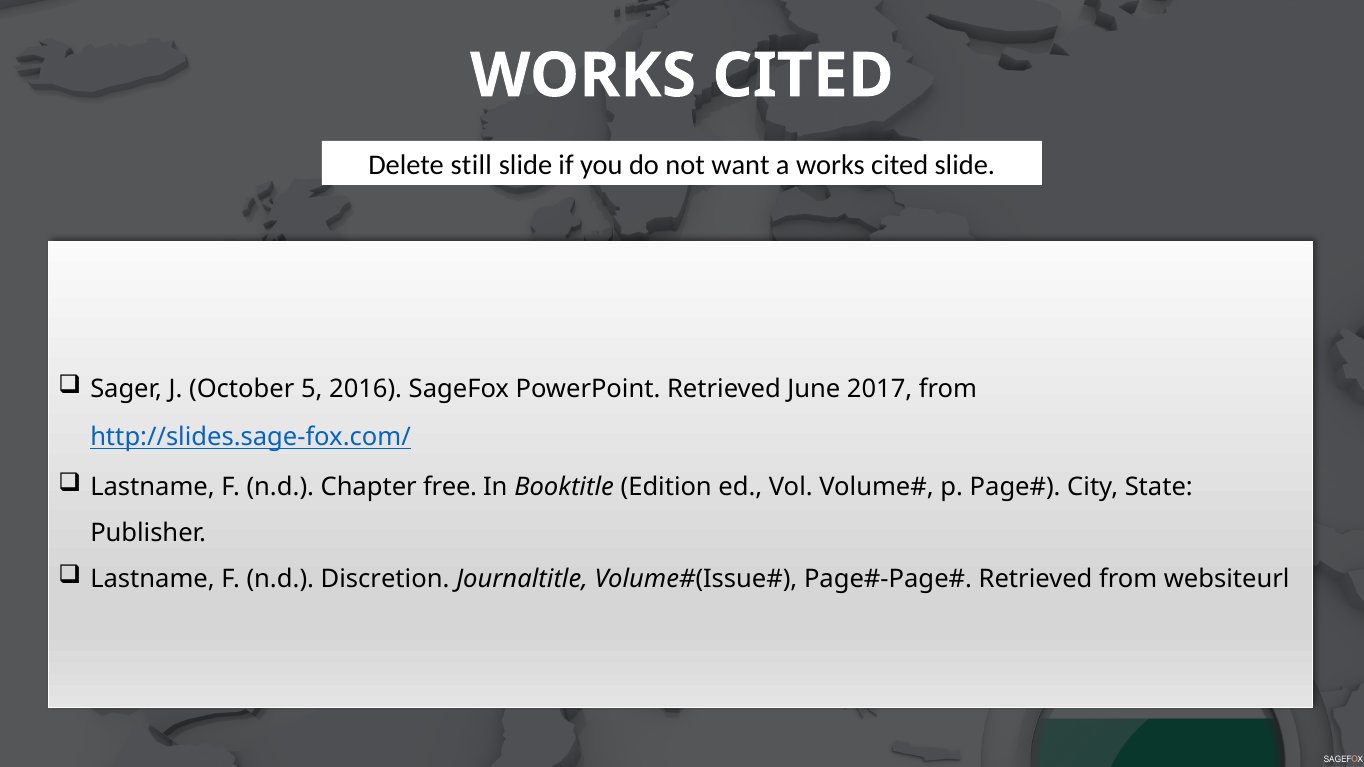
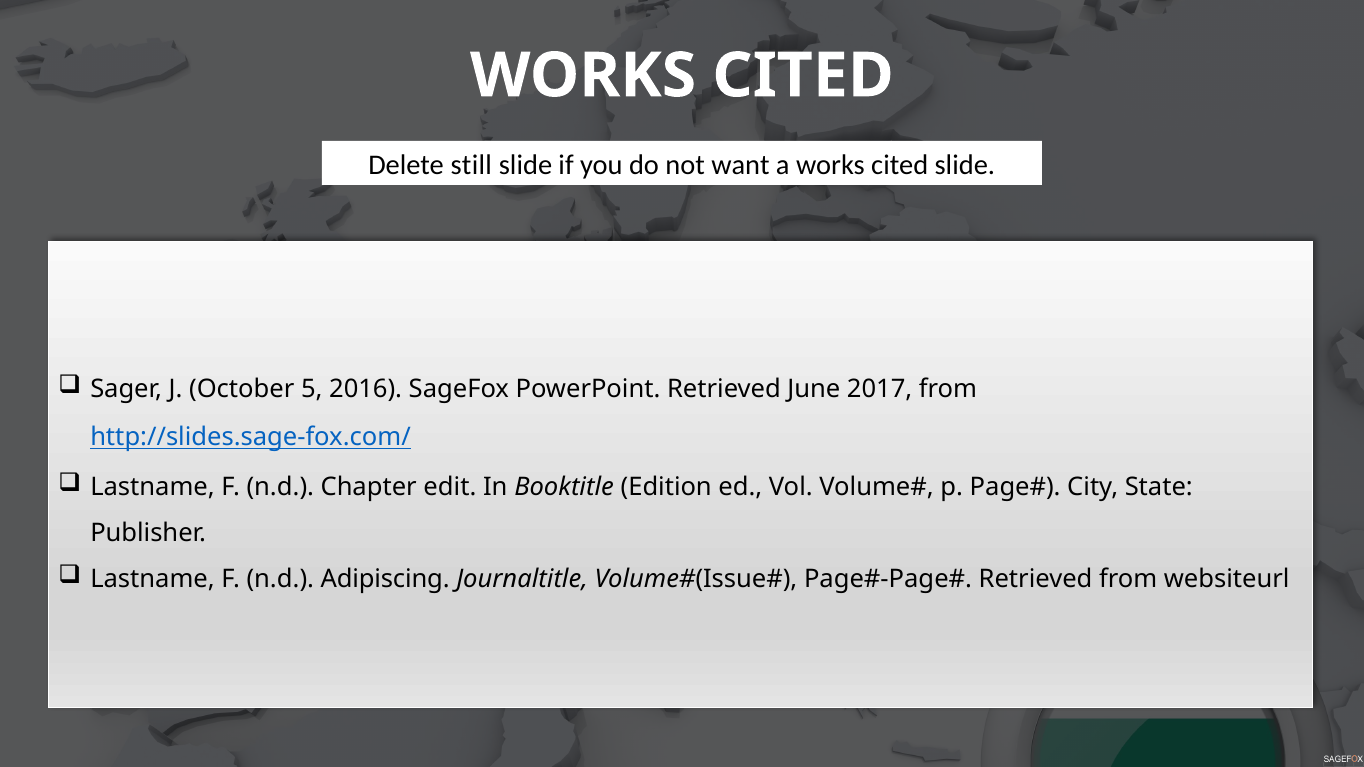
free: free -> edit
Discretion: Discretion -> Adipiscing
